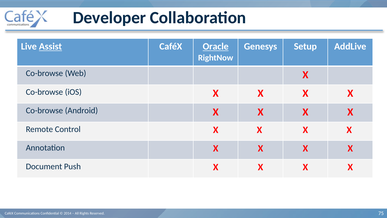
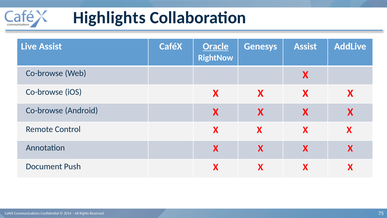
Developer: Developer -> Highlights
Assist at (50, 46) underline: present -> none
Genesys Setup: Setup -> Assist
